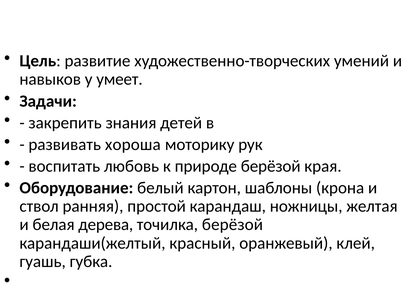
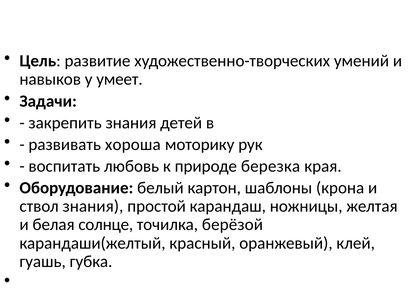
природе берёзой: берёзой -> березка
ствол ранняя: ранняя -> знания
дерева: дерева -> солнце
